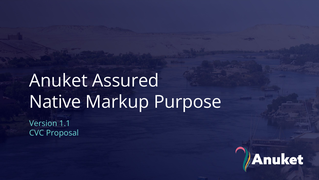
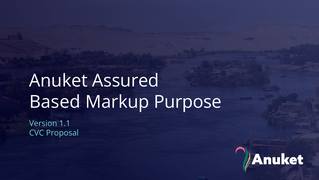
Native: Native -> Based
